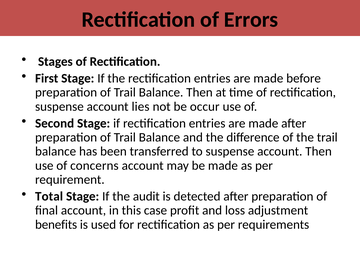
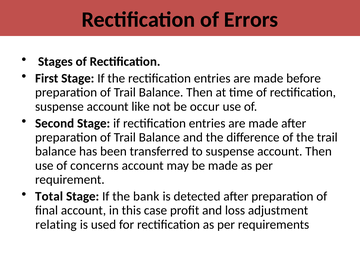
lies: lies -> like
audit: audit -> bank
benefits: benefits -> relating
